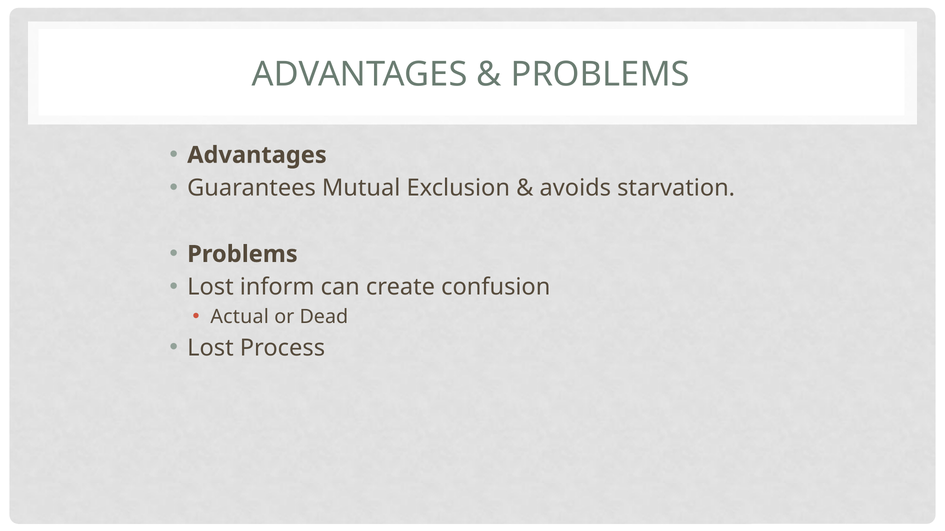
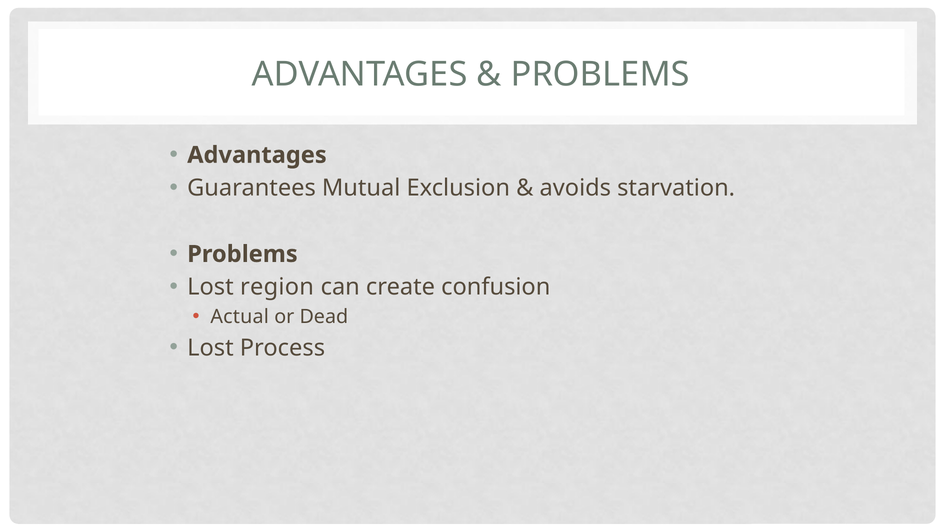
inform: inform -> region
